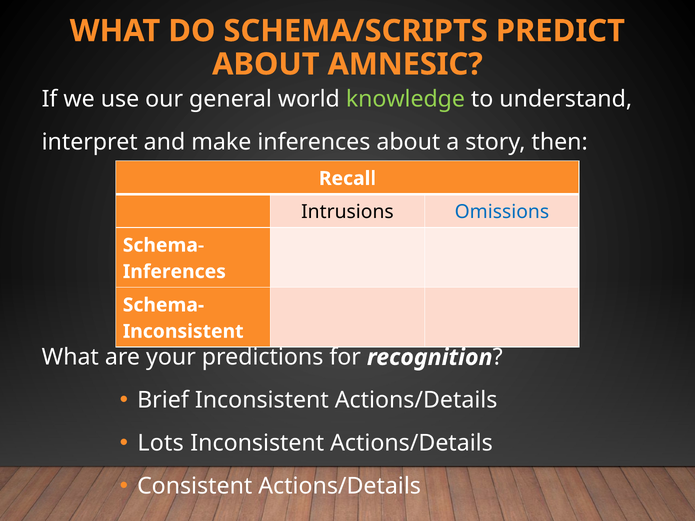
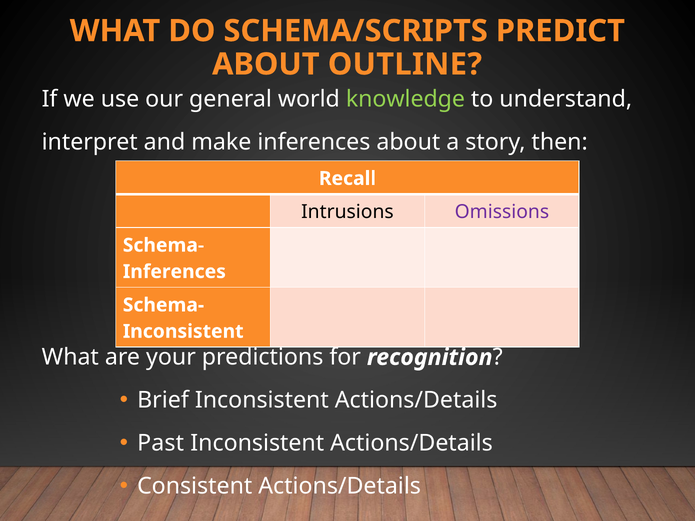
AMNESIC: AMNESIC -> OUTLINE
Omissions colour: blue -> purple
Lots: Lots -> Past
